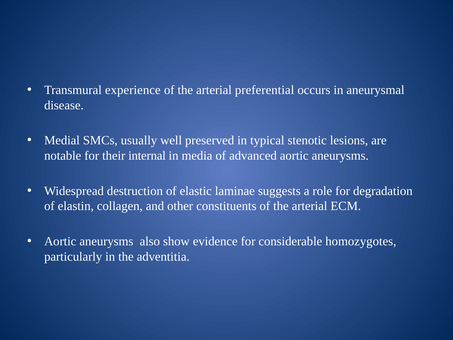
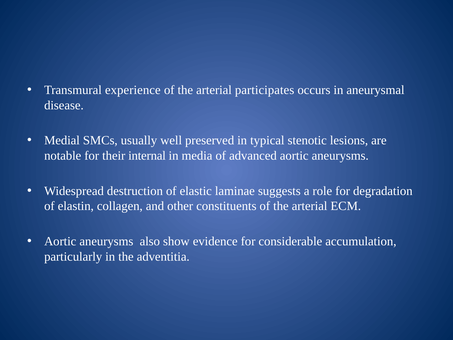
preferential: preferential -> participates
homozygotes: homozygotes -> accumulation
